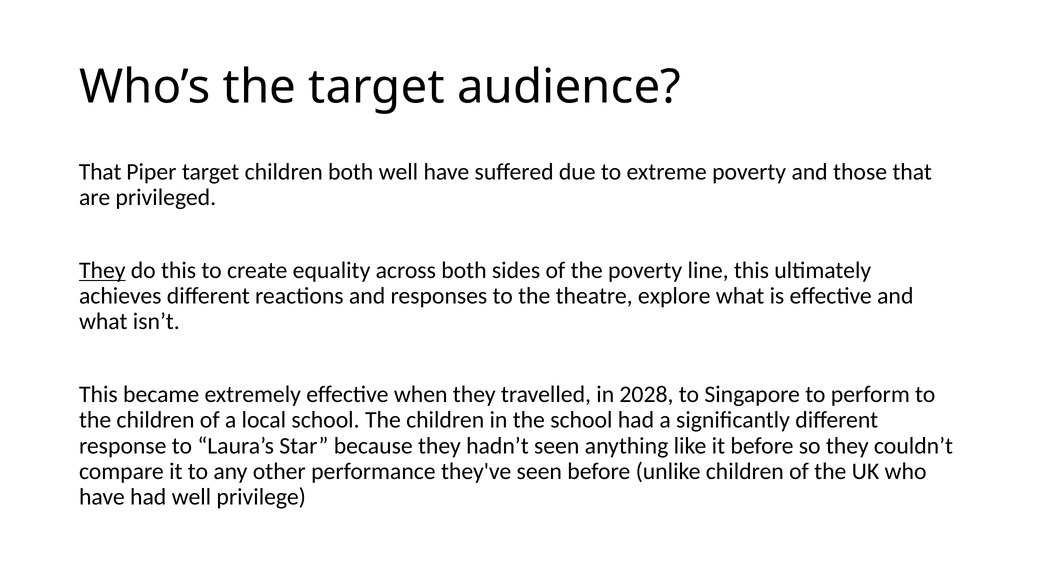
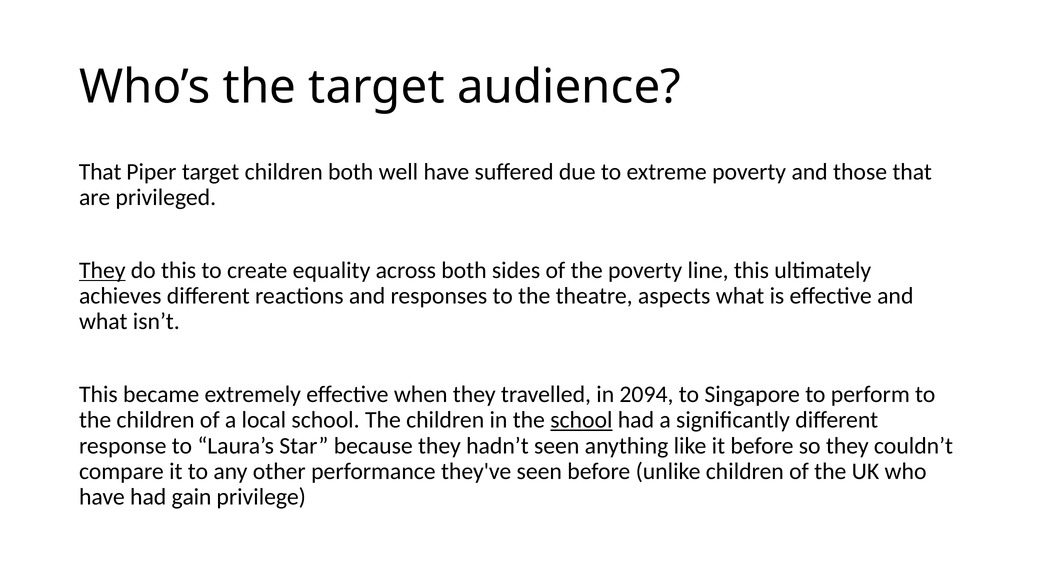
explore: explore -> aspects
2028: 2028 -> 2094
school at (581, 420) underline: none -> present
had well: well -> gain
